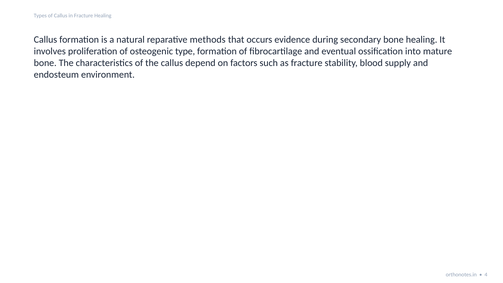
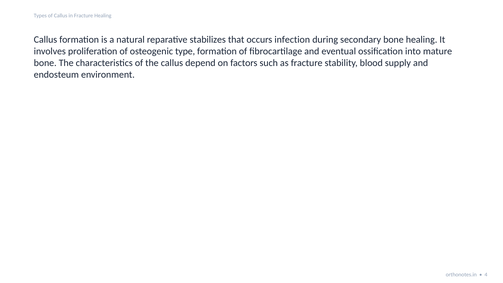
methods: methods -> stabilizes
evidence: evidence -> infection
